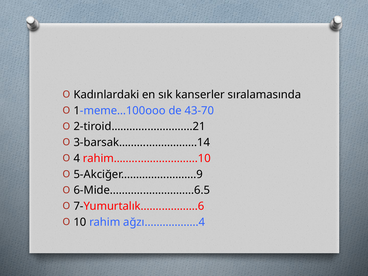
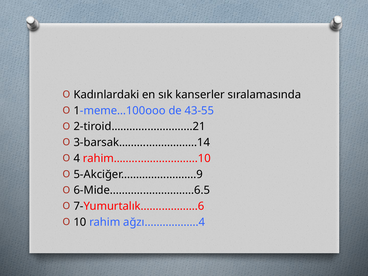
43-70: 43-70 -> 43-55
